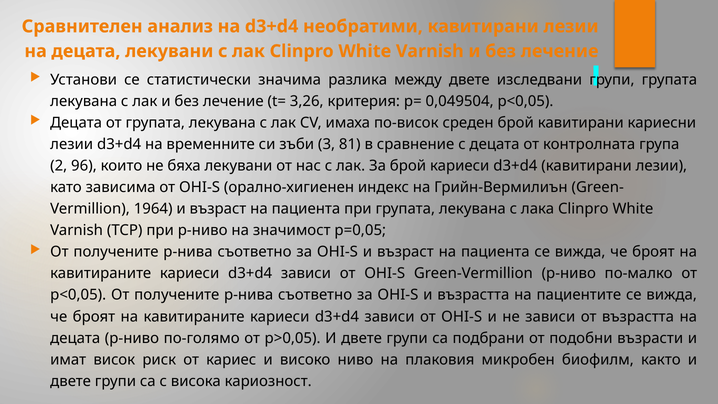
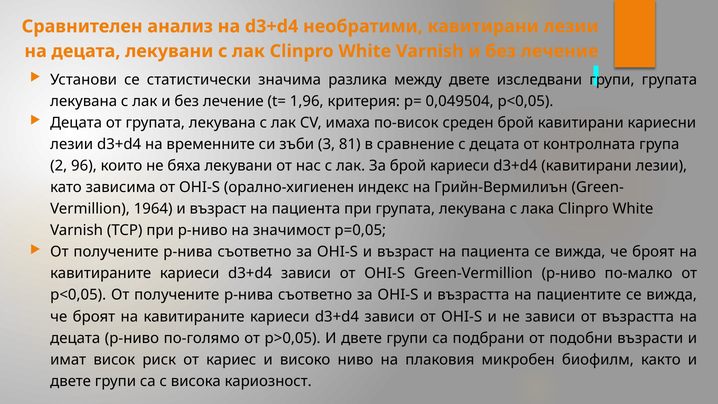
3,26: 3,26 -> 1,96
